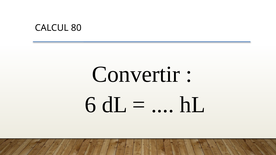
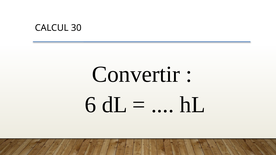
80: 80 -> 30
